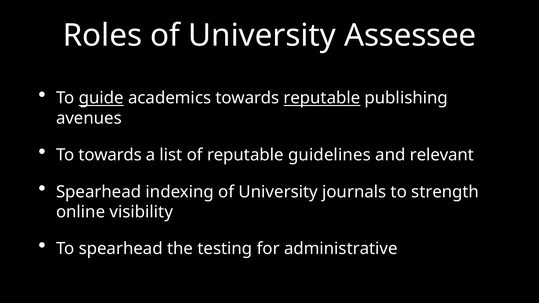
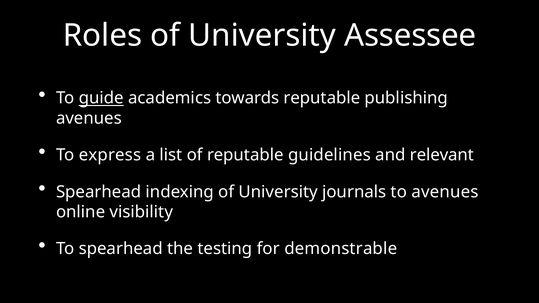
reputable at (322, 98) underline: present -> none
To towards: towards -> express
to strength: strength -> avenues
administrative: administrative -> demonstrable
